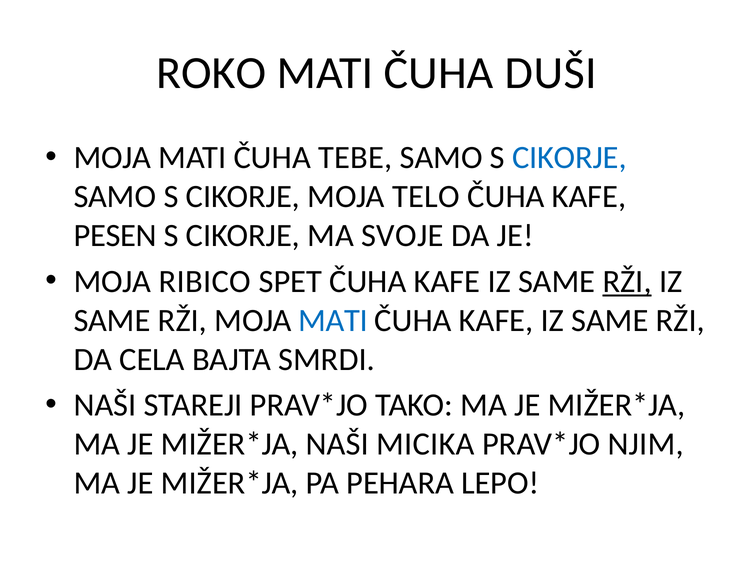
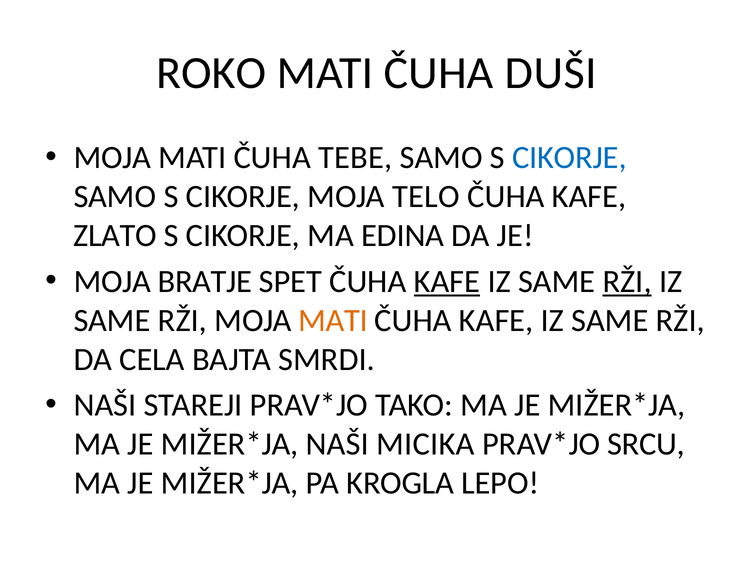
PESEN: PESEN -> ZLATO
SVOJE: SVOJE -> EDINA
RIBICO: RIBICO -> BRATJE
KAFE at (447, 281) underline: none -> present
MATI at (333, 321) colour: blue -> orange
NJIM: NJIM -> SRCU
PEHARA: PEHARA -> KROGLA
